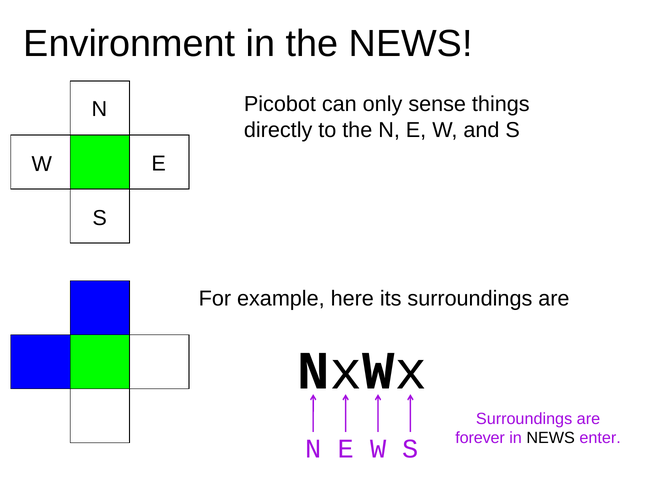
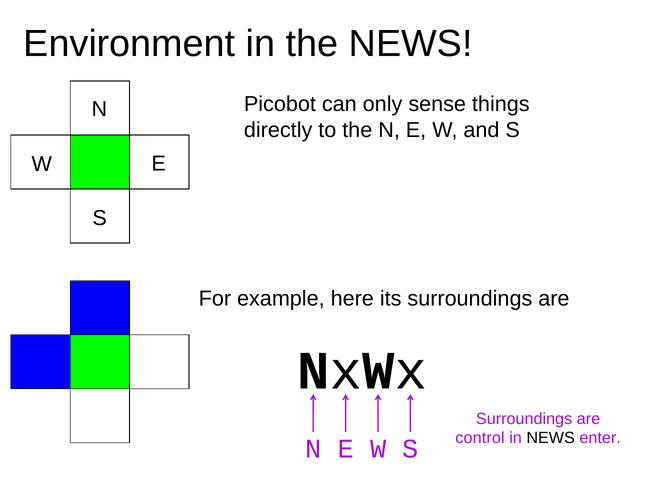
forever: forever -> control
